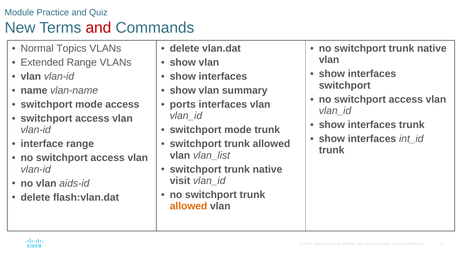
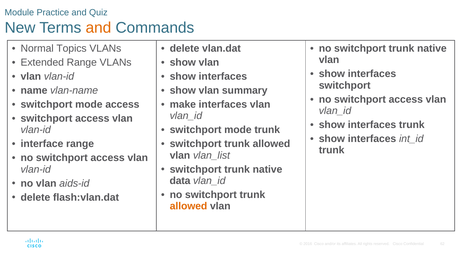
and at (98, 28) colour: red -> orange
ports: ports -> make
visit: visit -> data
